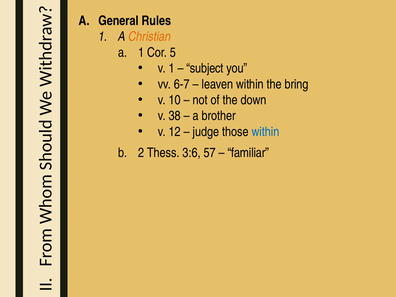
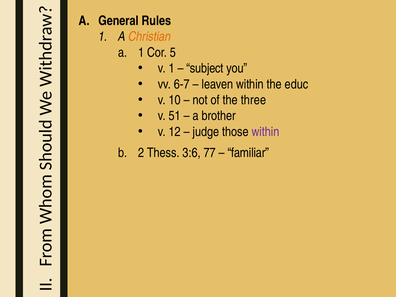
bring: bring -> educ
down: down -> three
38: 38 -> 51
within at (265, 132) colour: blue -> purple
57: 57 -> 77
